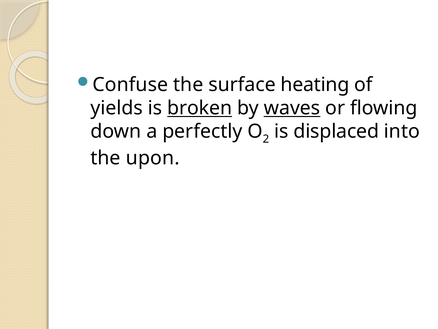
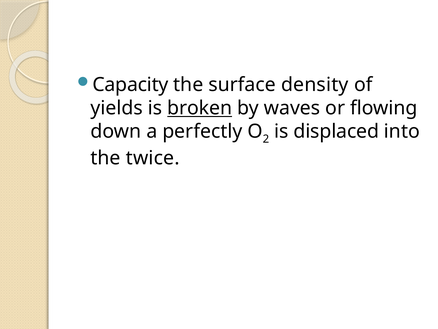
Confuse: Confuse -> Capacity
heating: heating -> density
waves underline: present -> none
upon: upon -> twice
